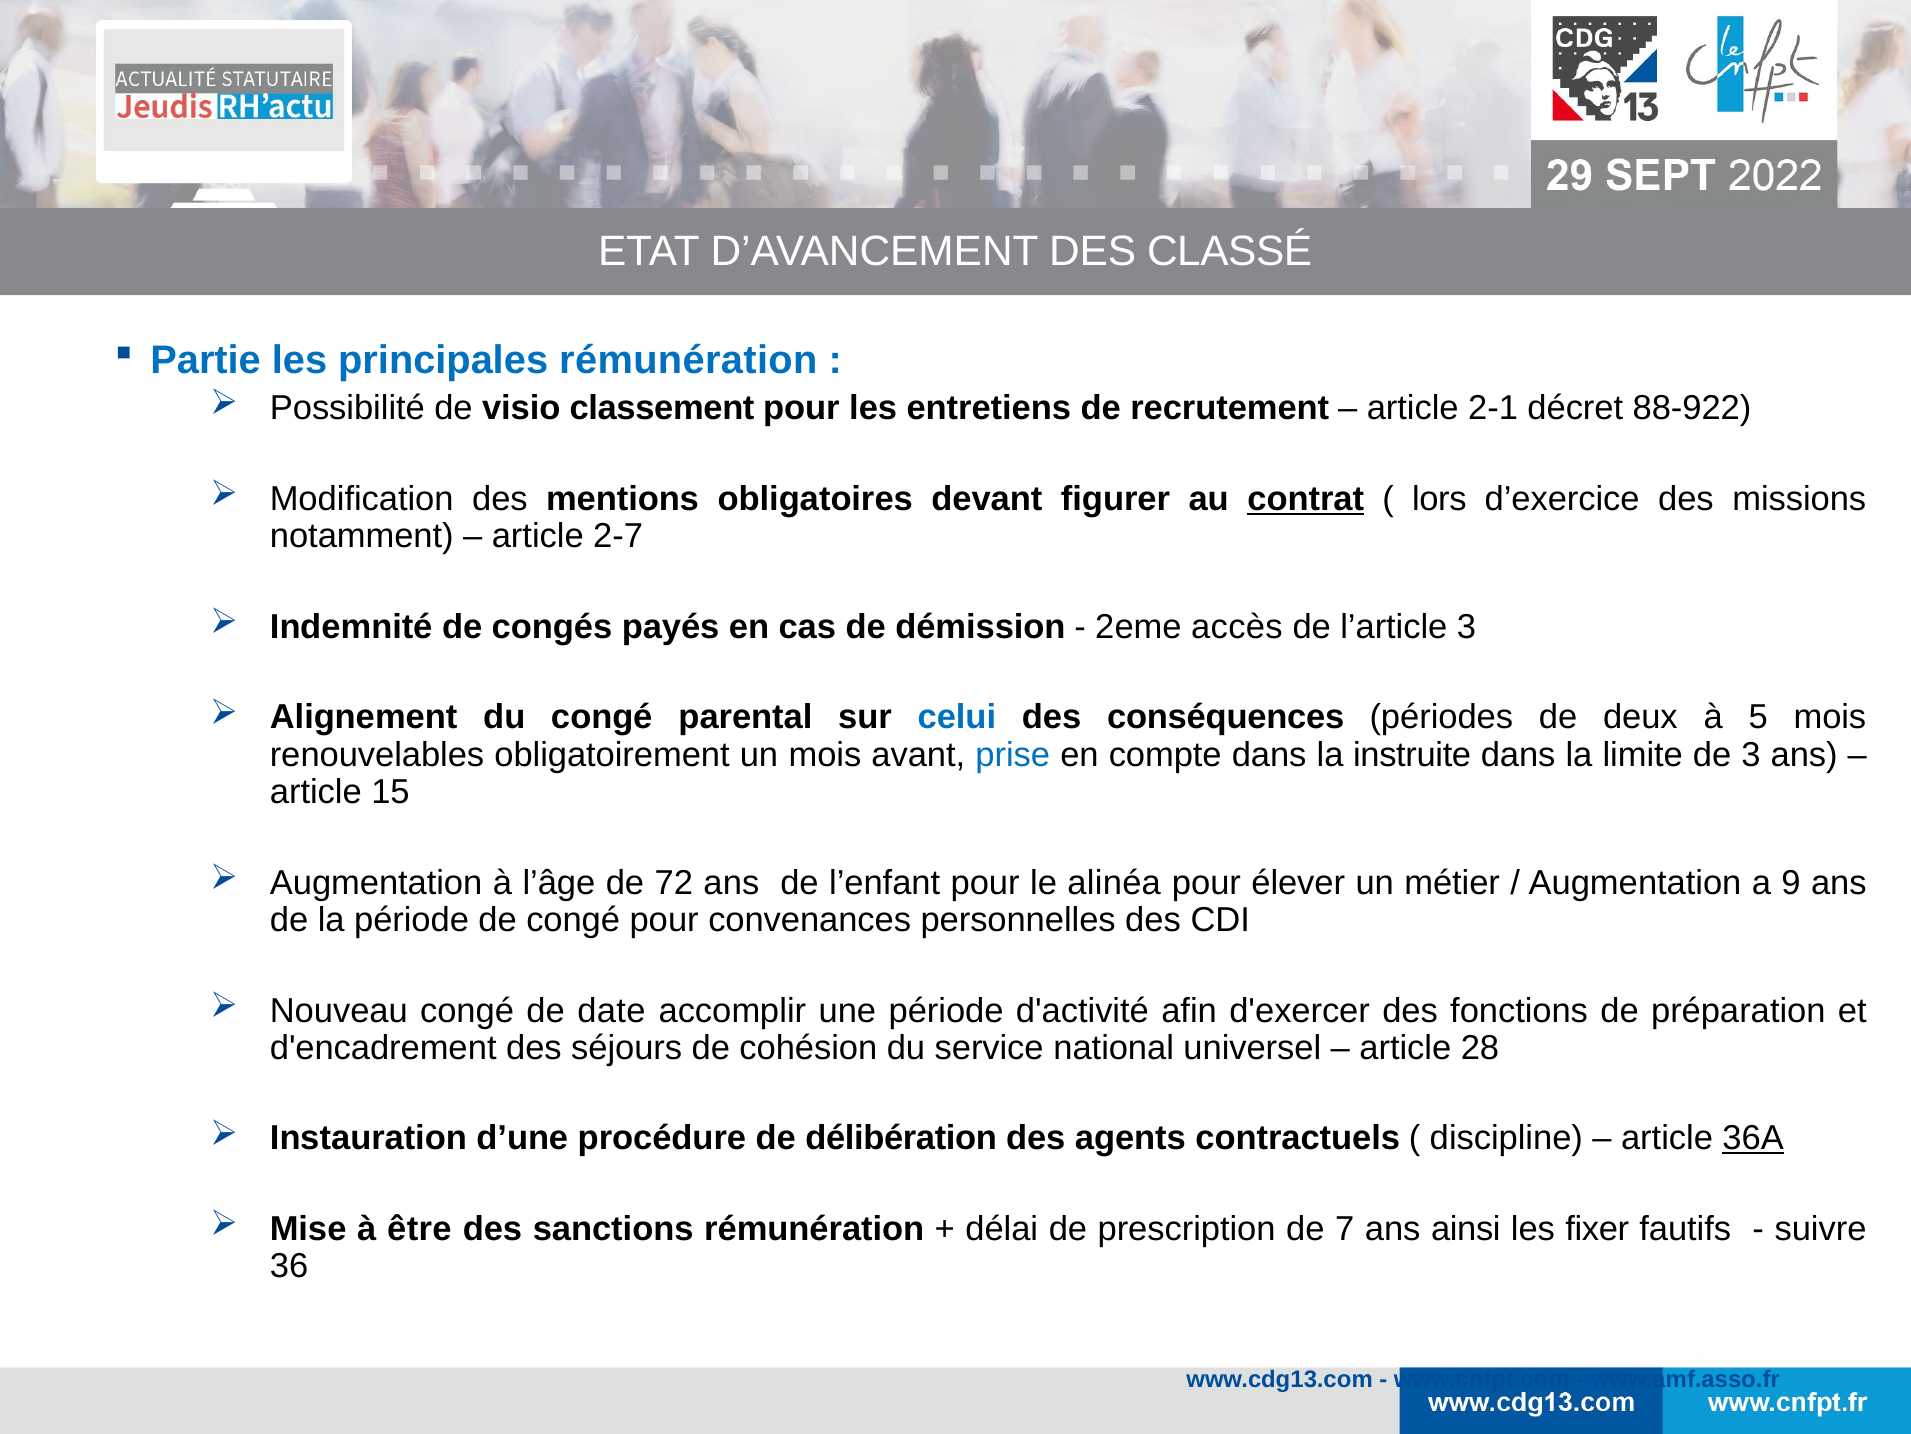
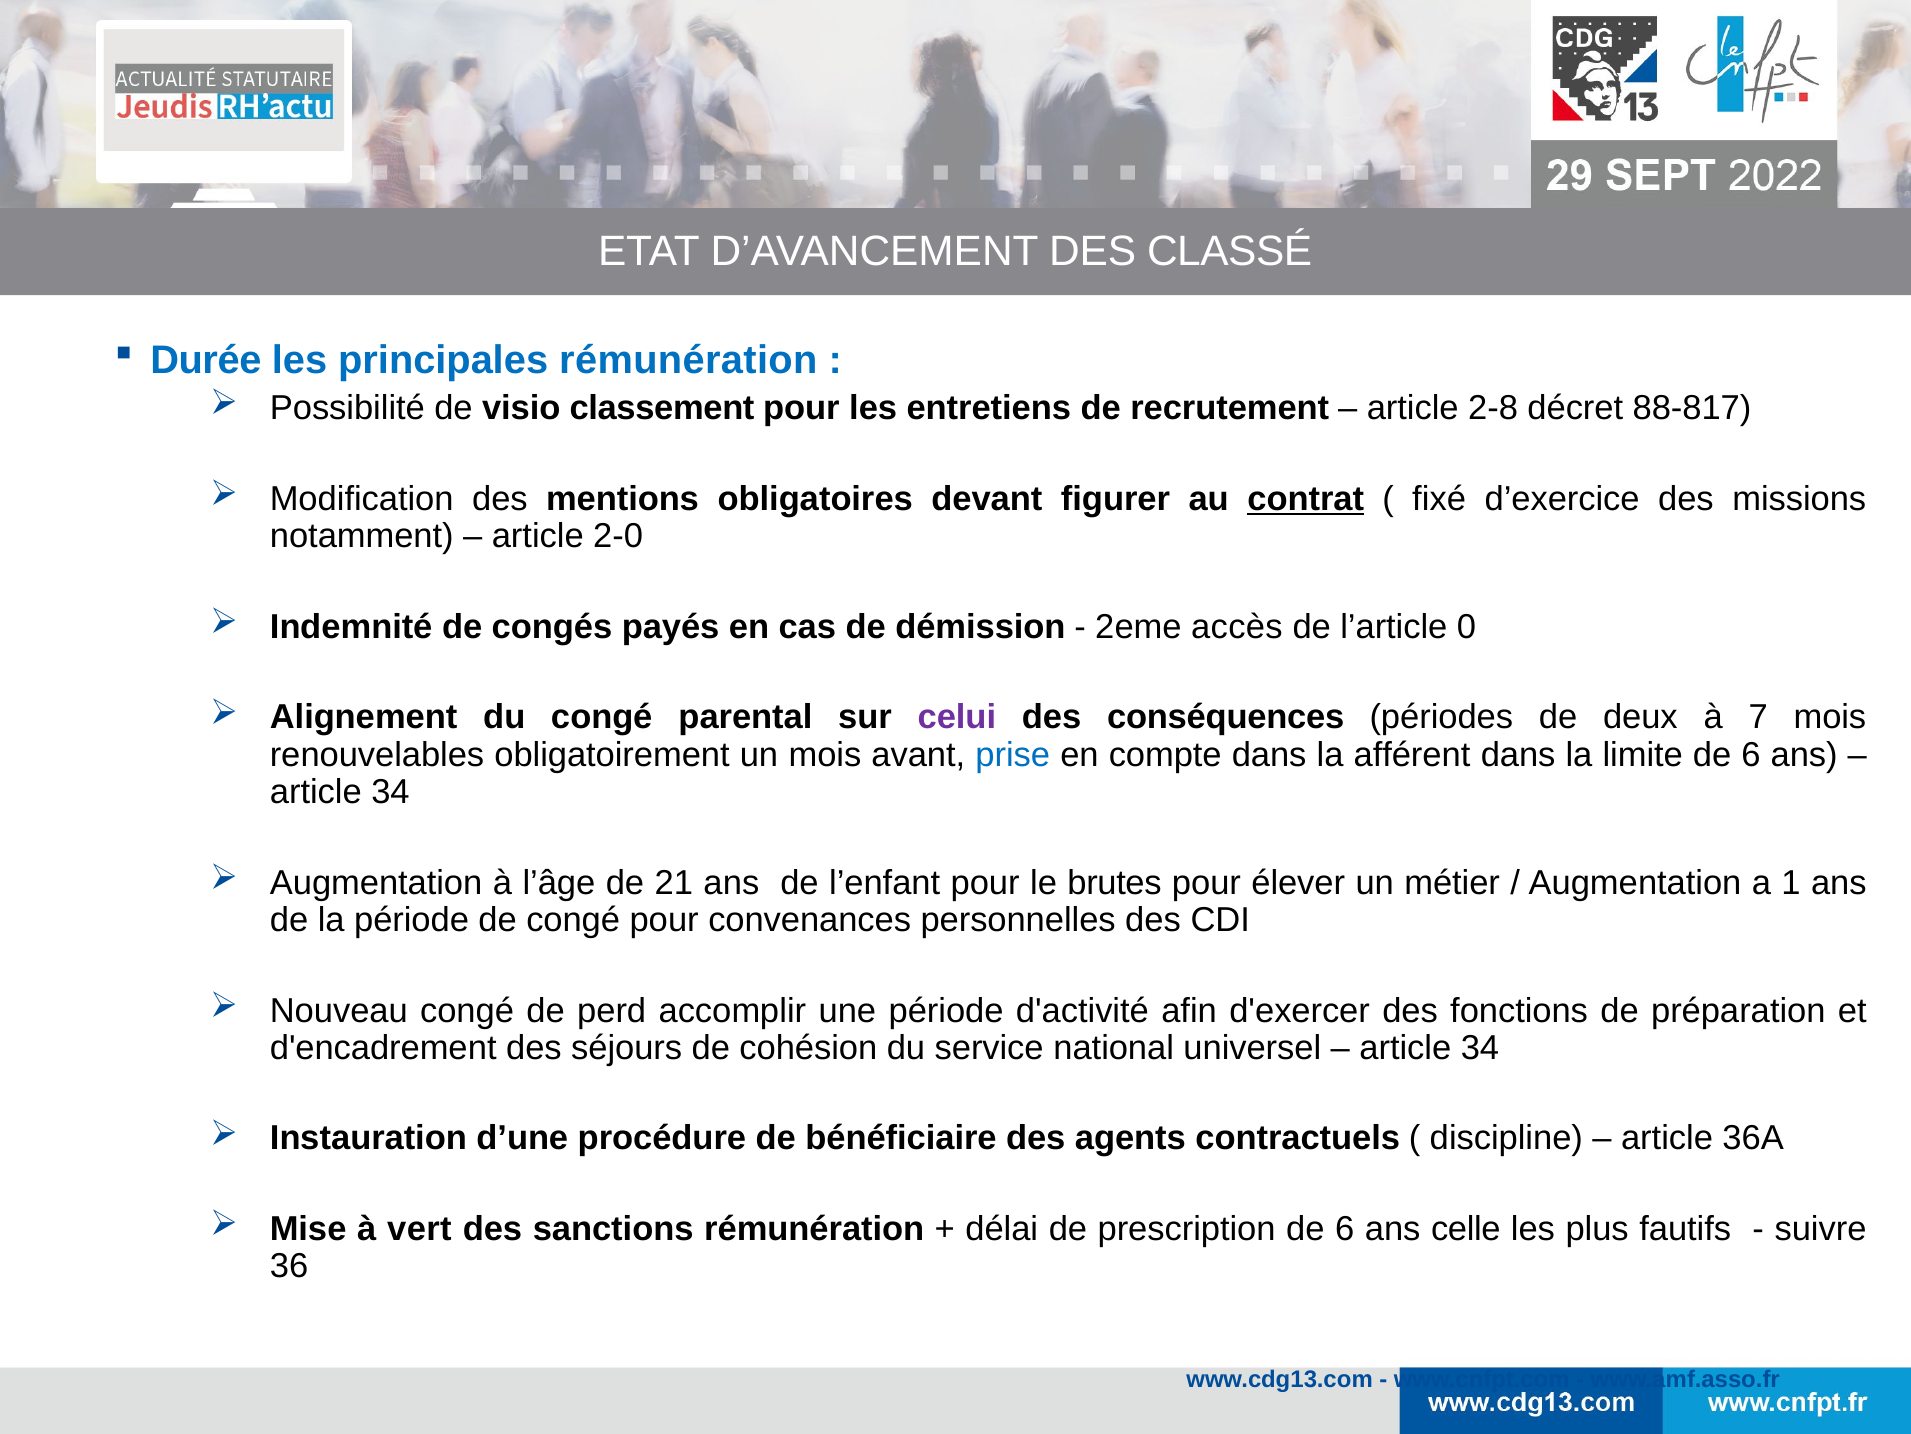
Partie: Partie -> Durée
2-1: 2-1 -> 2-8
88-922: 88-922 -> 88-817
lors: lors -> fixé
2-7: 2-7 -> 2-0
l’article 3: 3 -> 0
celui colour: blue -> purple
5: 5 -> 7
instruite: instruite -> afférent
limite de 3: 3 -> 6
15 at (390, 792): 15 -> 34
72: 72 -> 21
alinéa: alinéa -> brutes
9: 9 -> 1
date: date -> perd
28 at (1480, 1047): 28 -> 34
délibération: délibération -> bénéficiaire
36A underline: present -> none
être: être -> vert
prescription de 7: 7 -> 6
ainsi: ainsi -> celle
fixer: fixer -> plus
